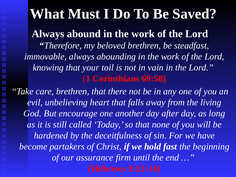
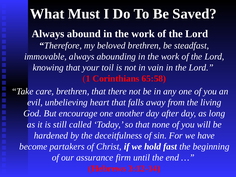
69:58: 69:58 -> 65:58
